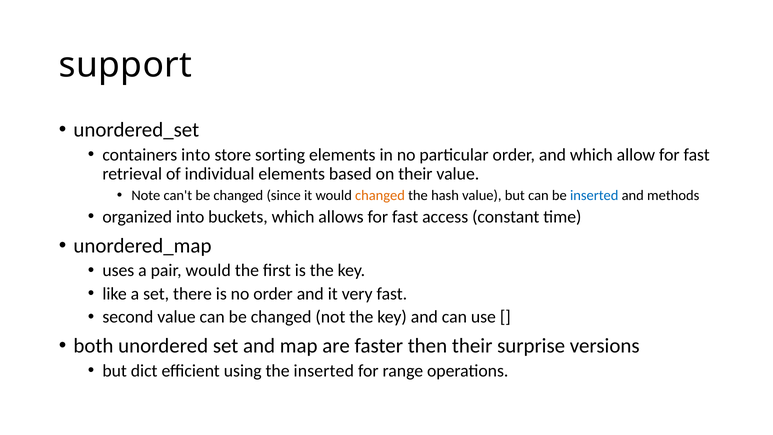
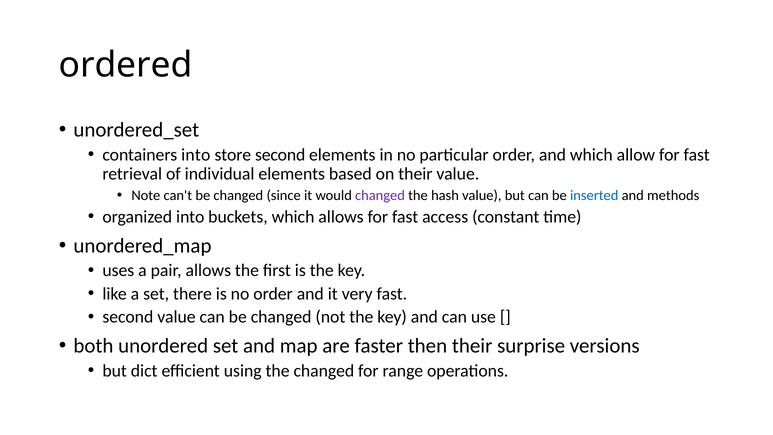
support: support -> ordered
store sorting: sorting -> second
changed at (380, 195) colour: orange -> purple
pair would: would -> allows
the inserted: inserted -> changed
